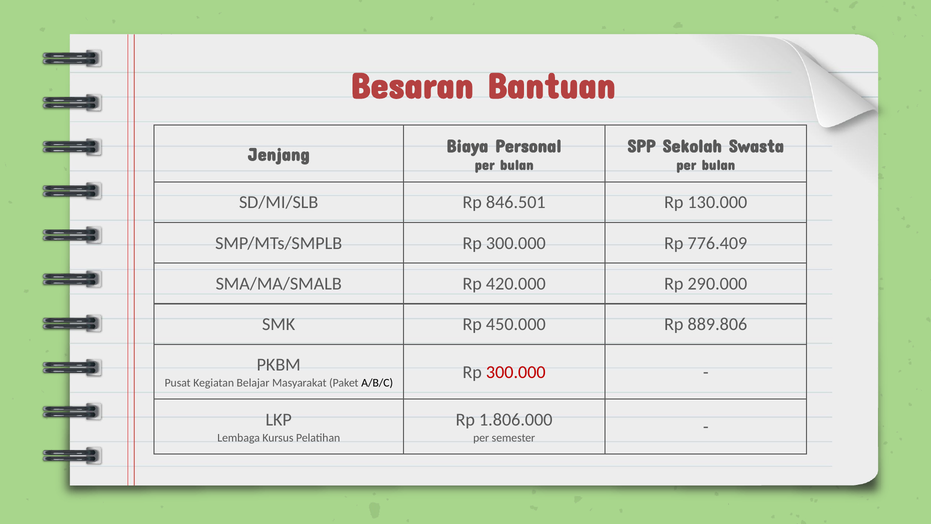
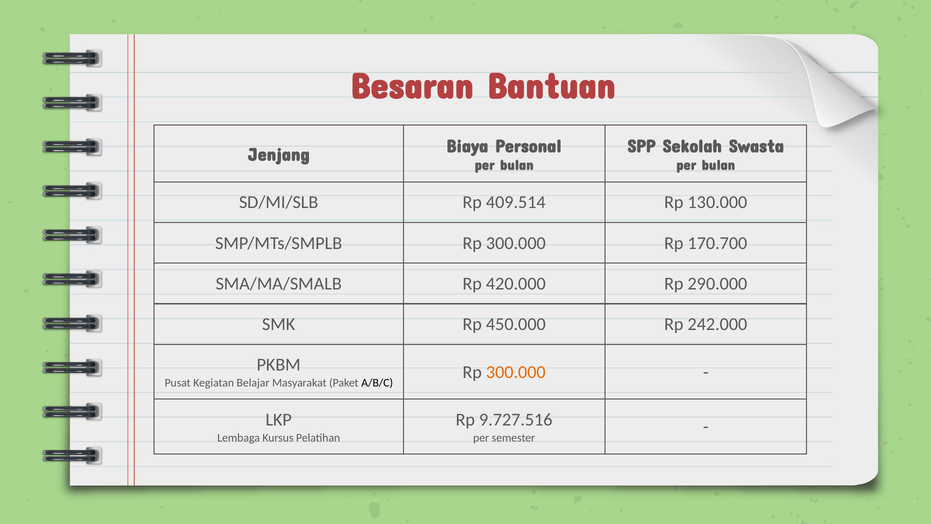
846.501: 846.501 -> 409.514
776.409: 776.409 -> 170.700
889.806: 889.806 -> 242.000
300.000 at (516, 372) colour: red -> orange
1.806.000: 1.806.000 -> 9.727.516
